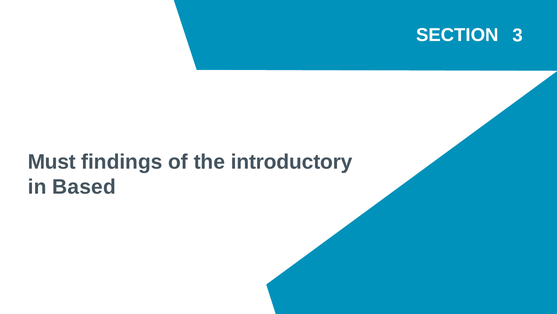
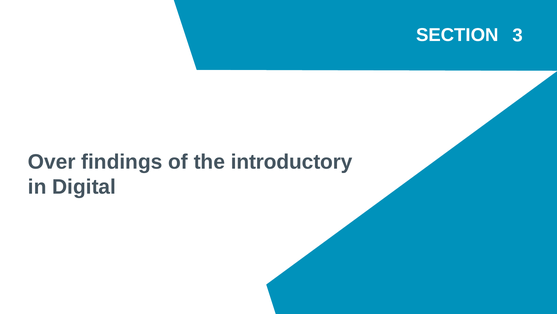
Must: Must -> Over
Based: Based -> Digital
